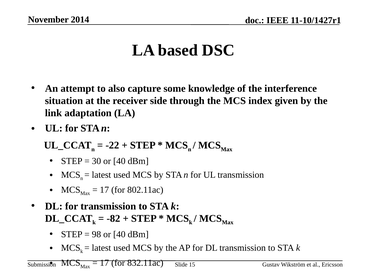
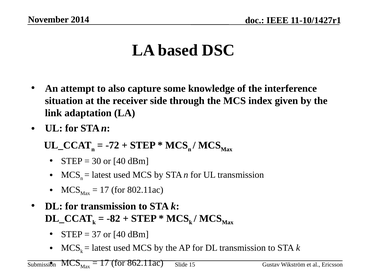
-22: -22 -> -72
98: 98 -> 37
832.11ac: 832.11ac -> 862.11ac
